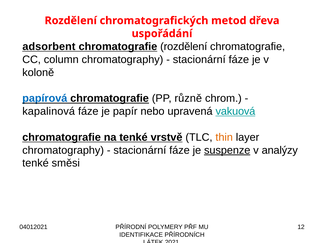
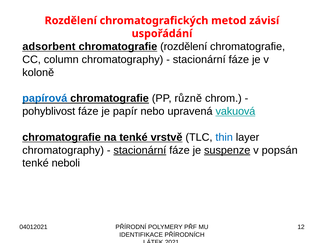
dřeva: dřeva -> závisí
kapalinová: kapalinová -> pohyblivost
thin colour: orange -> blue
stacionární at (140, 150) underline: none -> present
analýzy: analýzy -> popsán
směsi: směsi -> neboli
